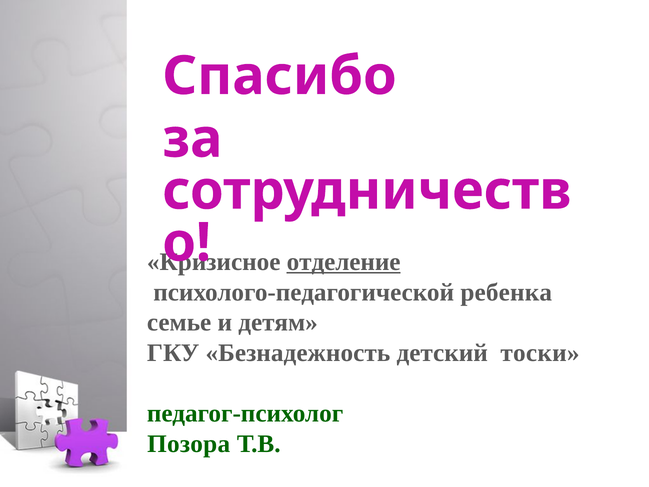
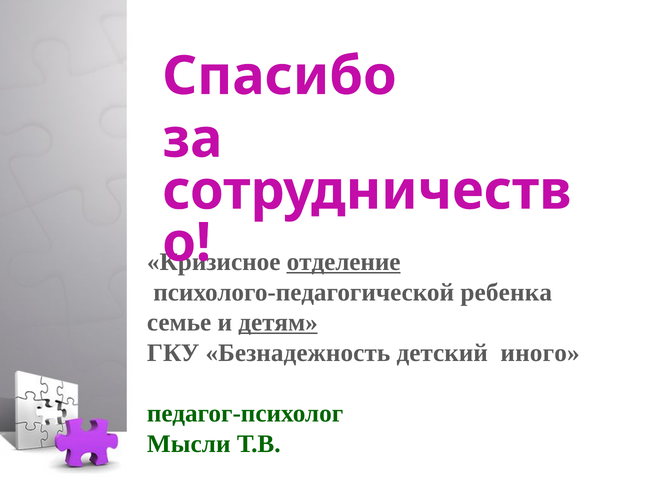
детям underline: none -> present
тоски: тоски -> иного
Позора: Позора -> Мысли
